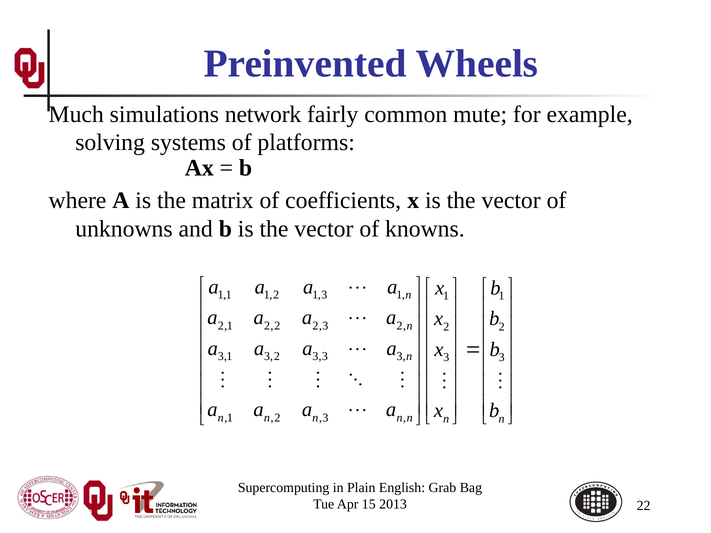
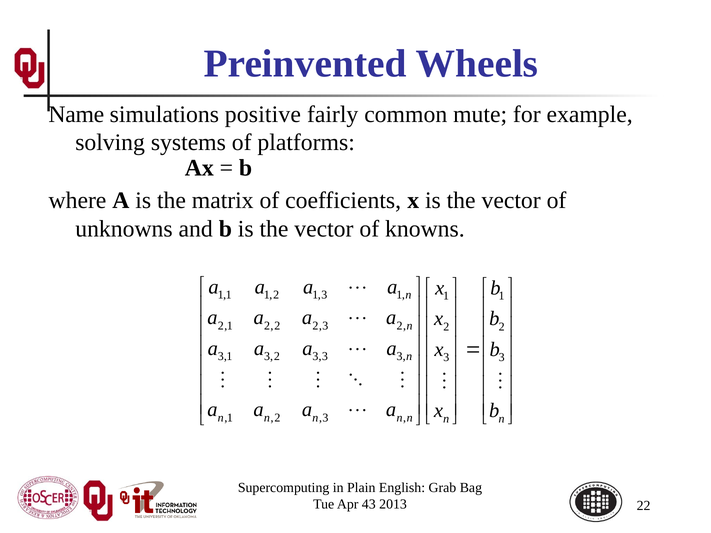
Much: Much -> Name
network: network -> positive
15: 15 -> 43
